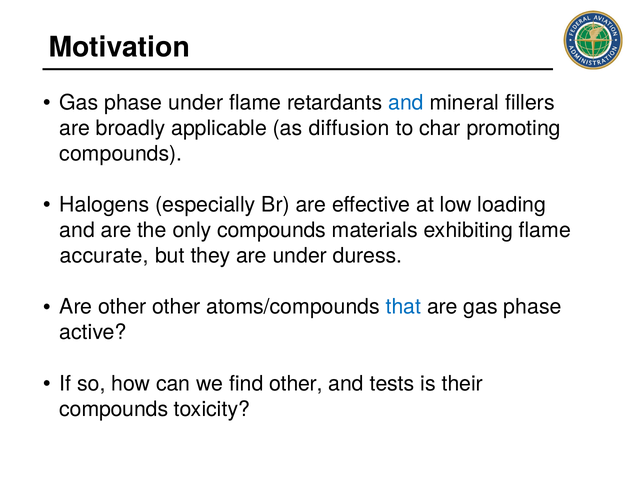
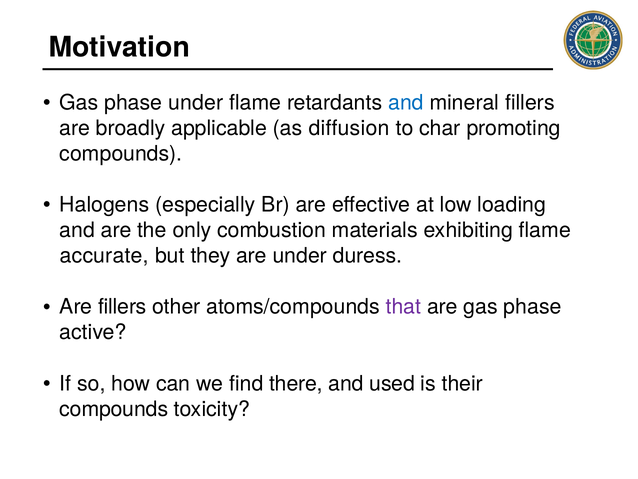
only compounds: compounds -> combustion
Are other: other -> fillers
that colour: blue -> purple
find other: other -> there
tests: tests -> used
